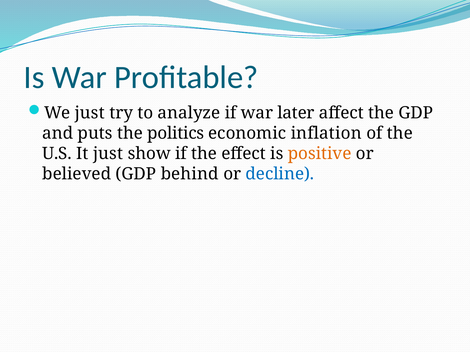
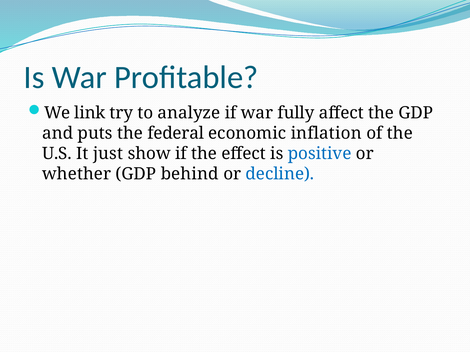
We just: just -> link
later: later -> fully
politics: politics -> federal
positive colour: orange -> blue
believed: believed -> whether
